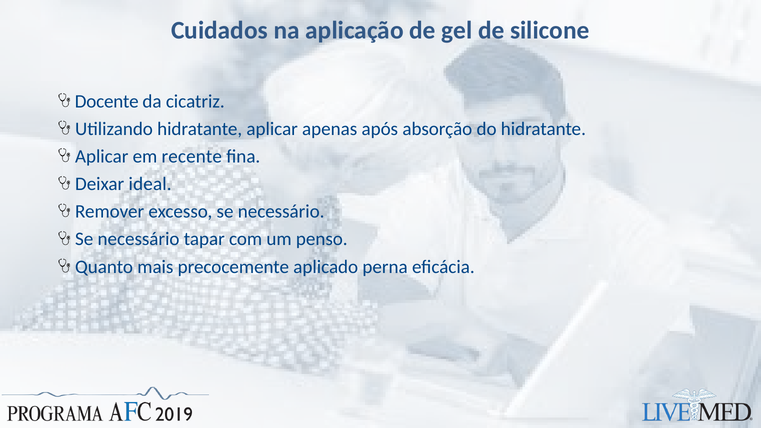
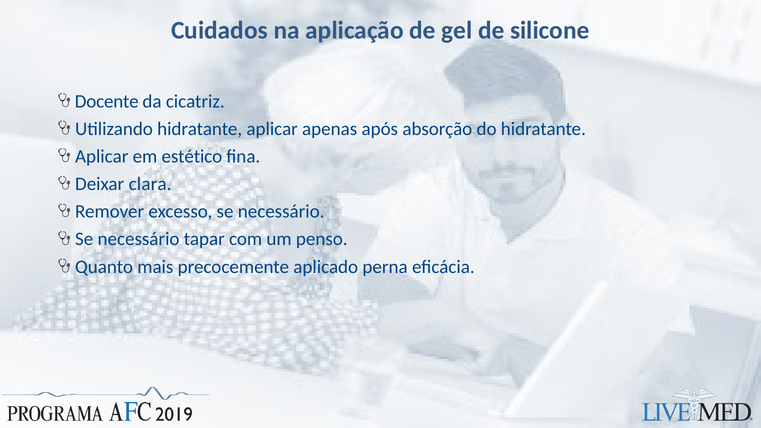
recente: recente -> estético
ideal: ideal -> clara
